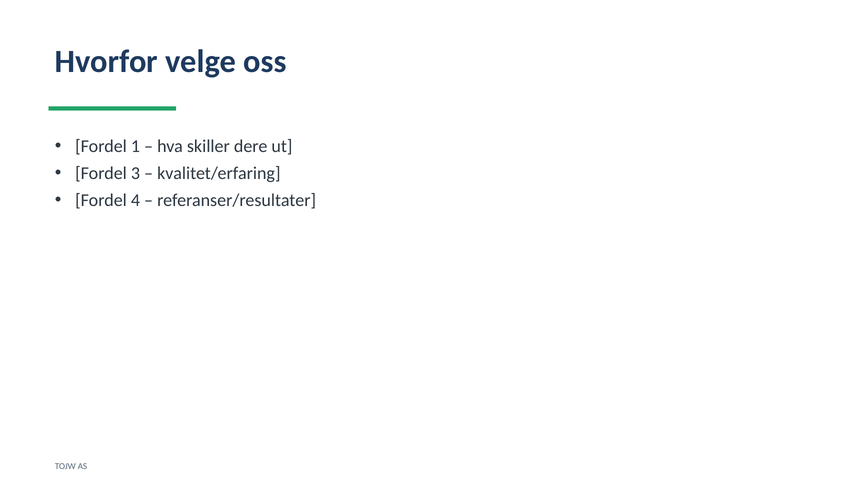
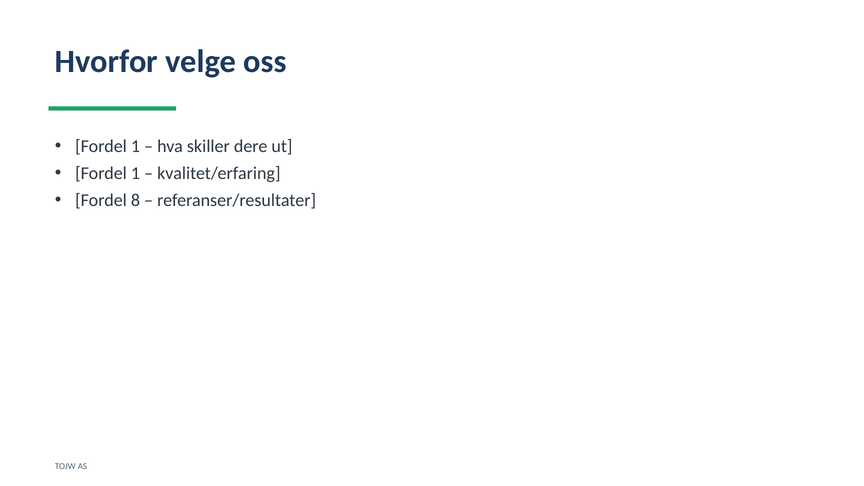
3 at (135, 173): 3 -> 1
4: 4 -> 8
